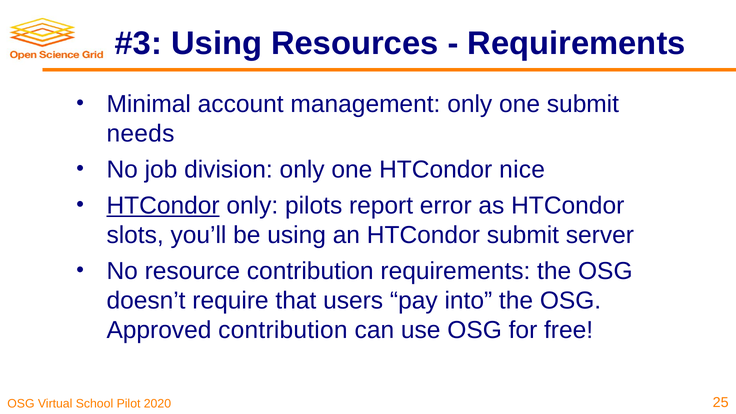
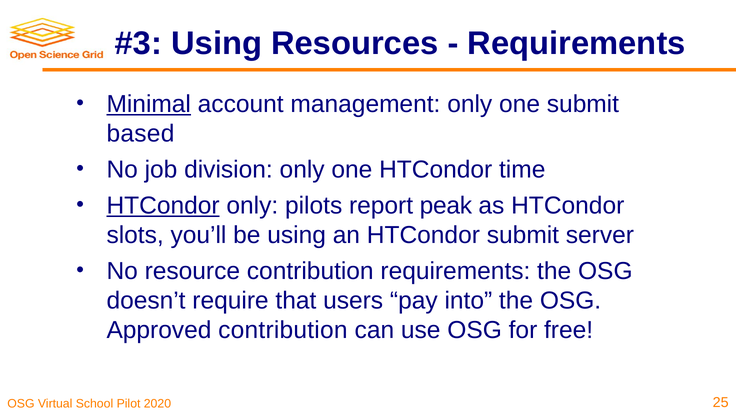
Minimal underline: none -> present
needs: needs -> based
nice: nice -> time
error: error -> peak
